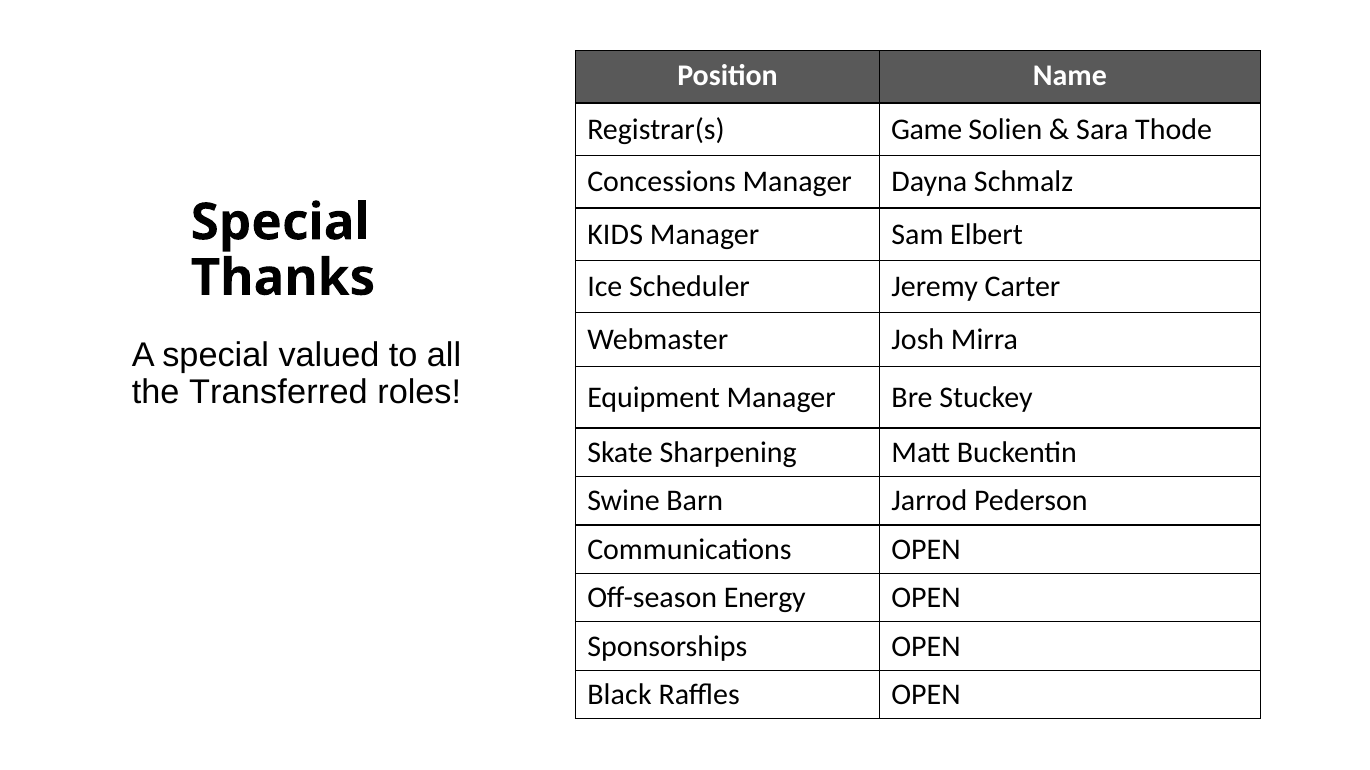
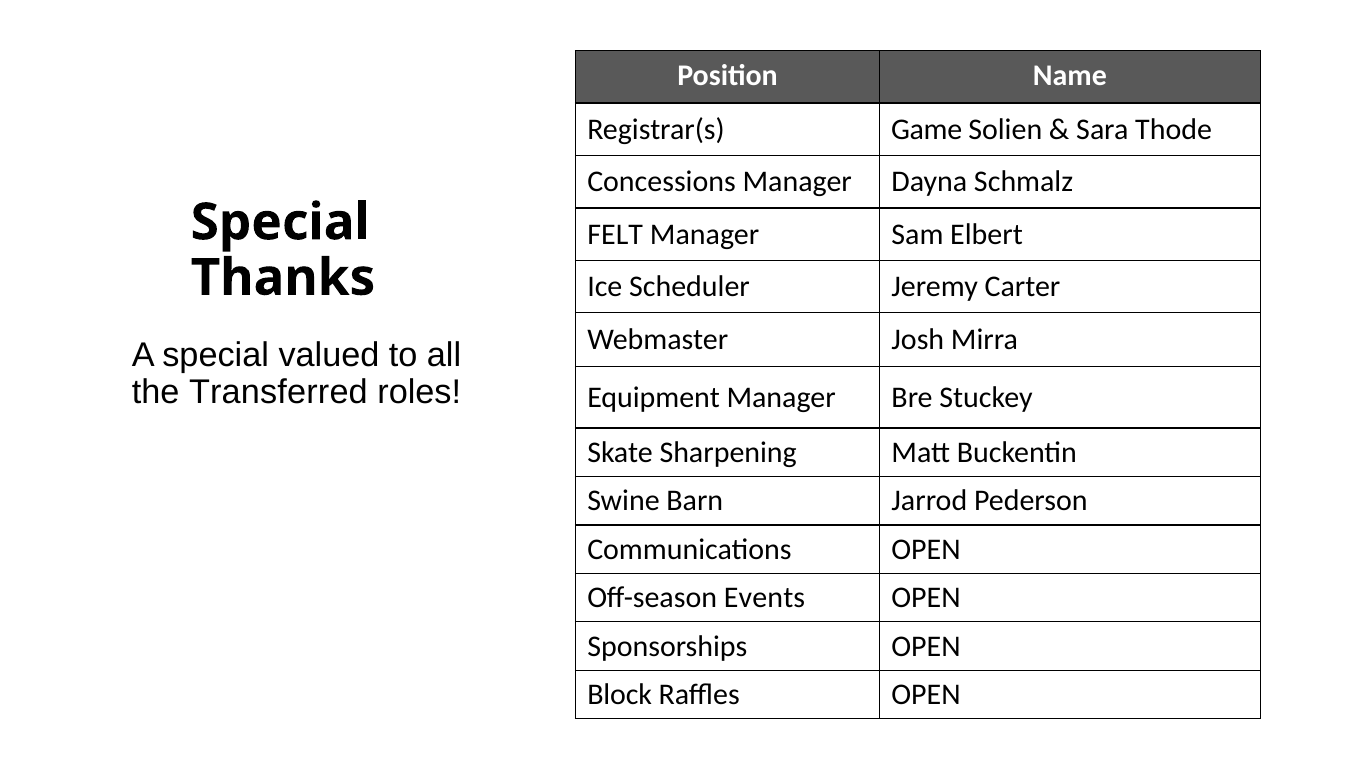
KIDS: KIDS -> FELT
Energy: Energy -> Events
Black: Black -> Block
